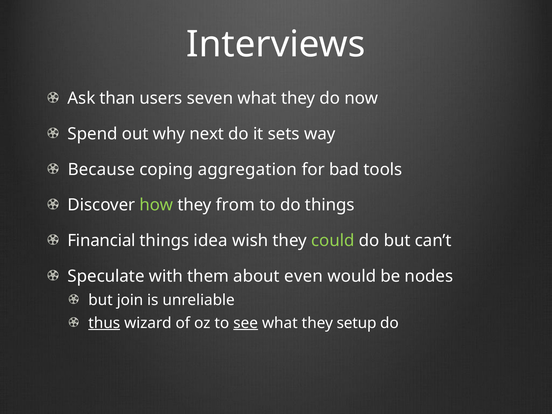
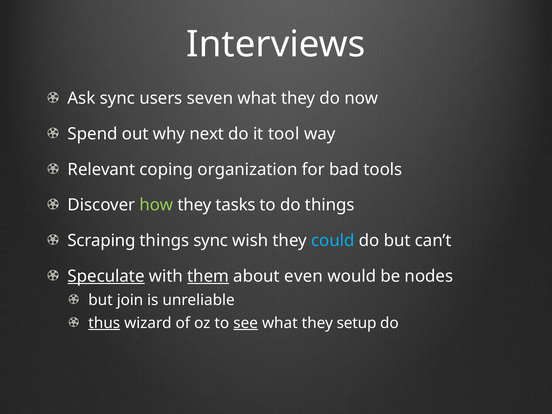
Ask than: than -> sync
sets: sets -> tool
Because: Because -> Relevant
aggregation: aggregation -> organization
from: from -> tasks
Financial: Financial -> Scraping
things idea: idea -> sync
could colour: light green -> light blue
Speculate underline: none -> present
them underline: none -> present
